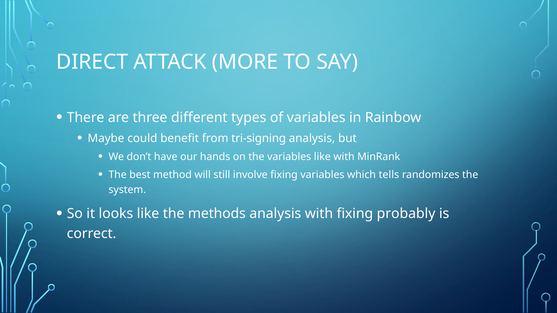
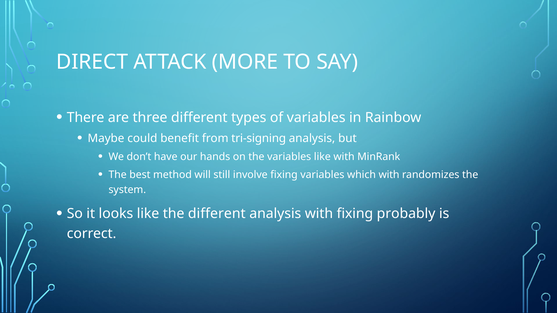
which tells: tells -> with
the methods: methods -> different
